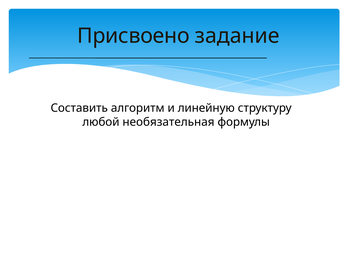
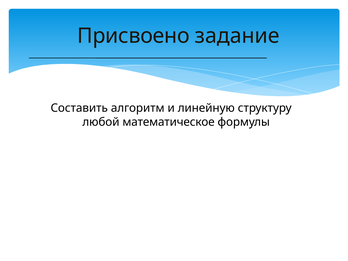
необязательная: необязательная -> математическое
